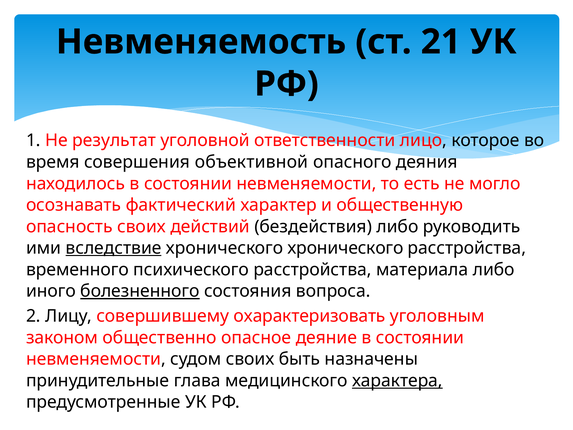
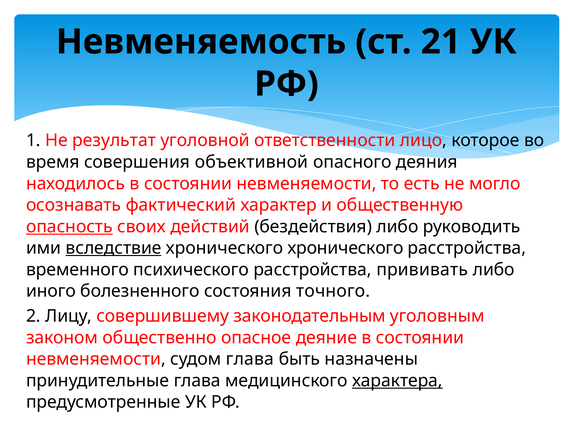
опасность underline: none -> present
материала: материала -> прививать
болезненного underline: present -> none
вопроса: вопроса -> точного
охарактеризовать: охарактеризовать -> законодательным
судом своих: своих -> глава
